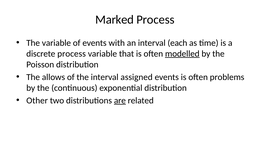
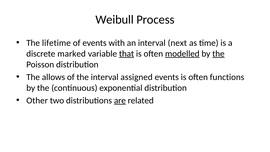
Marked: Marked -> Weibull
The variable: variable -> lifetime
each: each -> next
discrete process: process -> marked
that underline: none -> present
the at (218, 54) underline: none -> present
problems: problems -> functions
